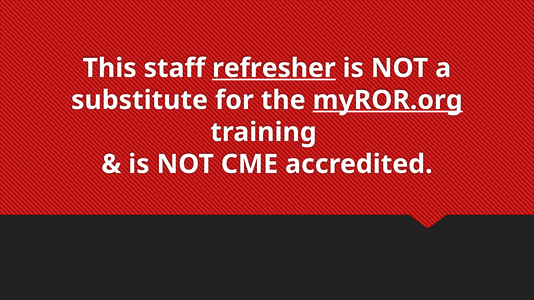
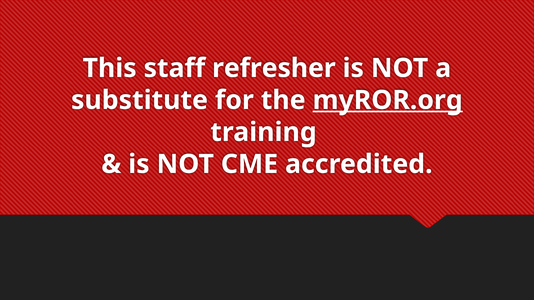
refresher underline: present -> none
